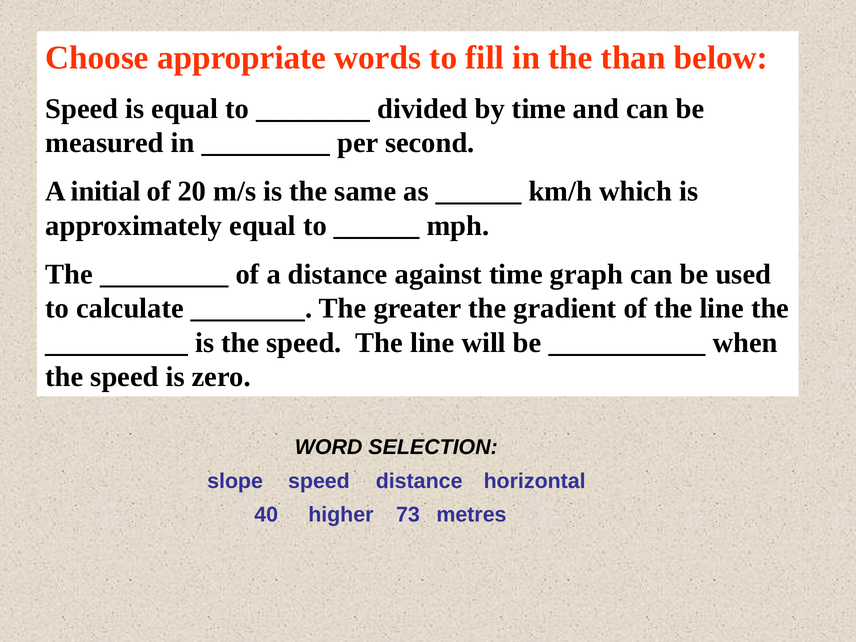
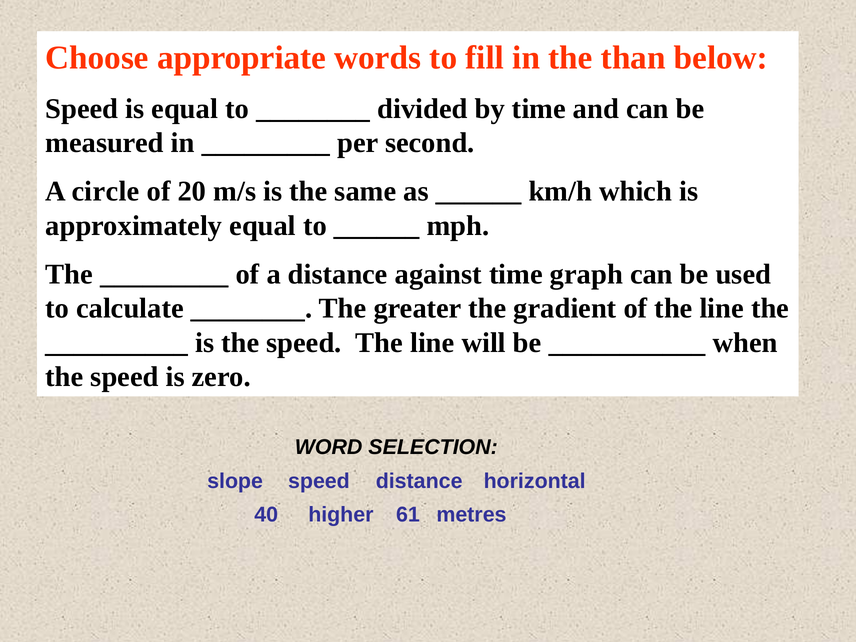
initial: initial -> circle
73: 73 -> 61
